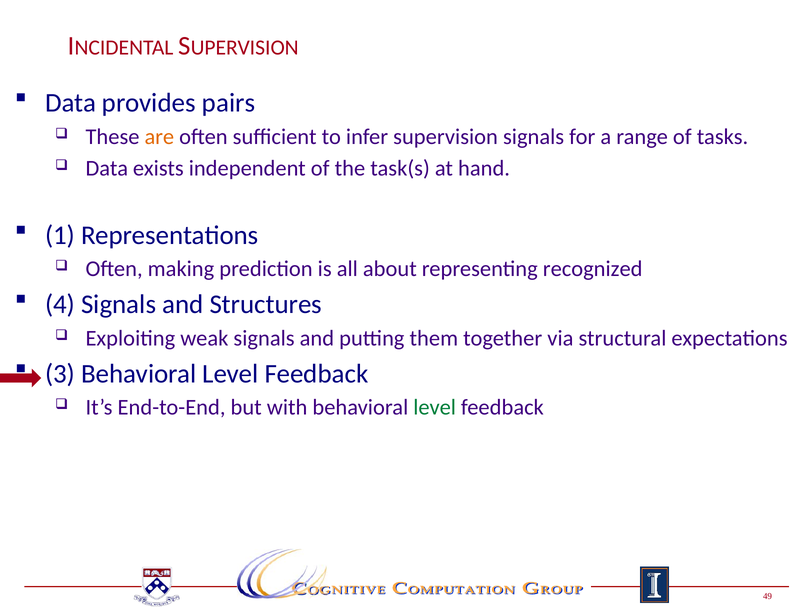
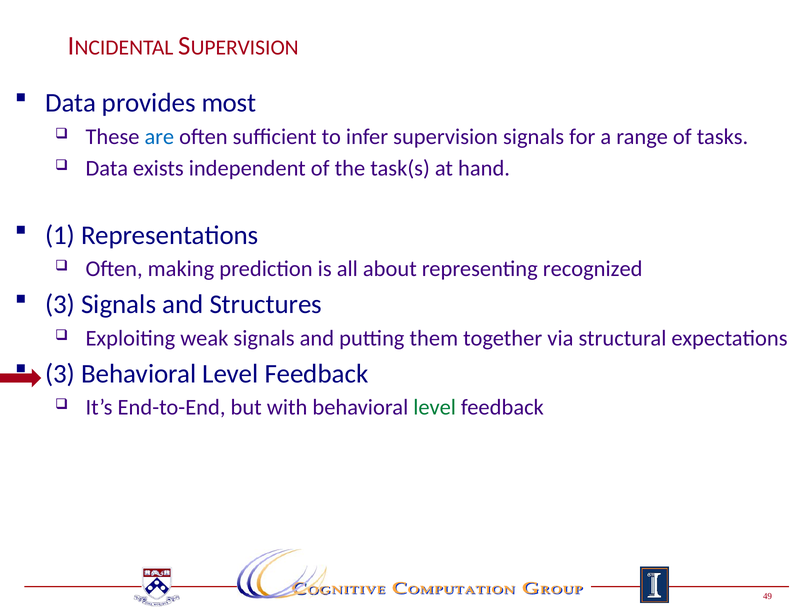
pairs: pairs -> most
are colour: orange -> blue
4 at (60, 304): 4 -> 3
